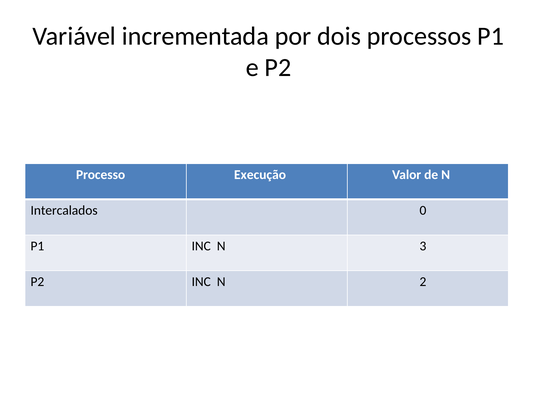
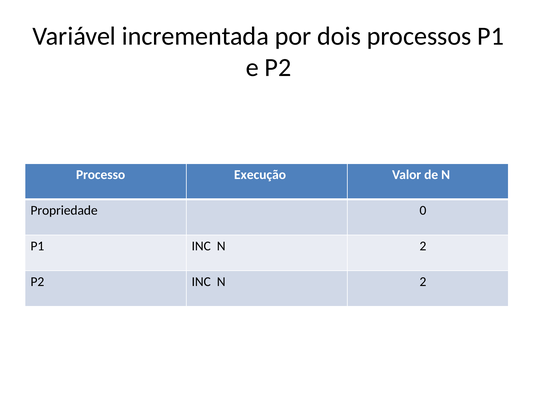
Intercalados: Intercalados -> Propriedade
P1 INC N 3: 3 -> 2
